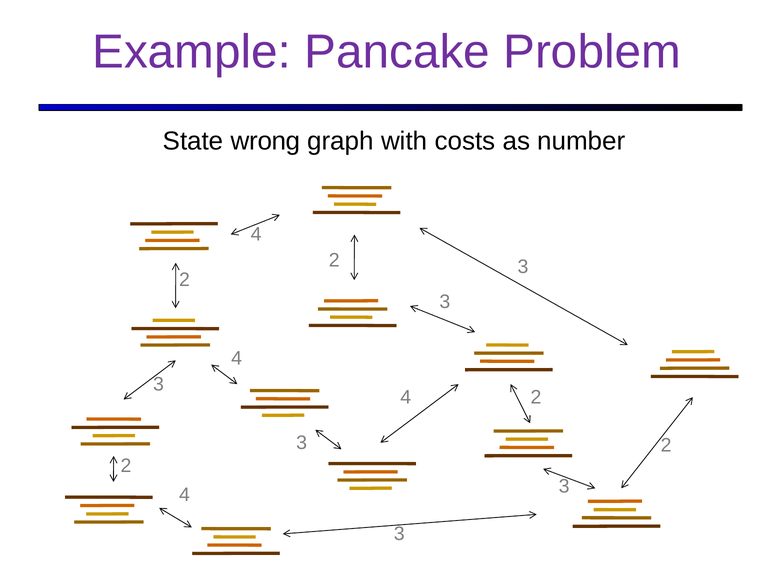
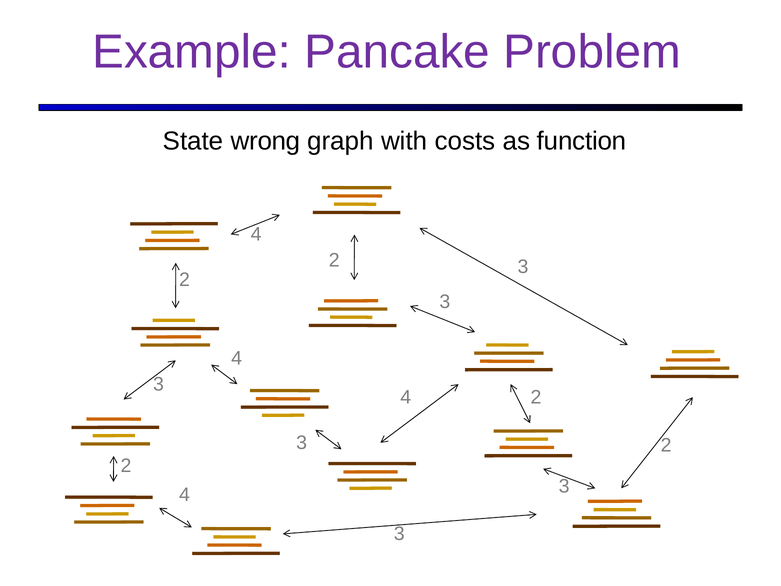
number: number -> function
